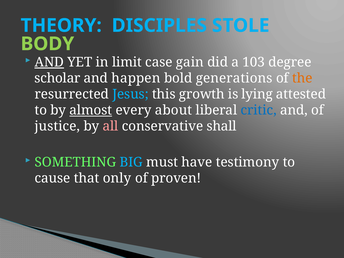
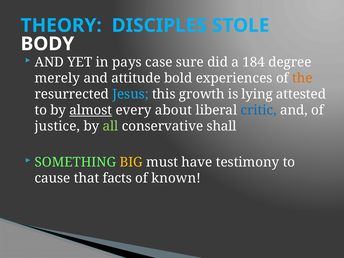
BODY colour: light green -> white
AND at (49, 62) underline: present -> none
limit: limit -> pays
gain: gain -> sure
103: 103 -> 184
scholar: scholar -> merely
happen: happen -> attitude
generations: generations -> experiences
all colour: pink -> light green
BIG colour: light blue -> yellow
only: only -> facts
proven: proven -> known
